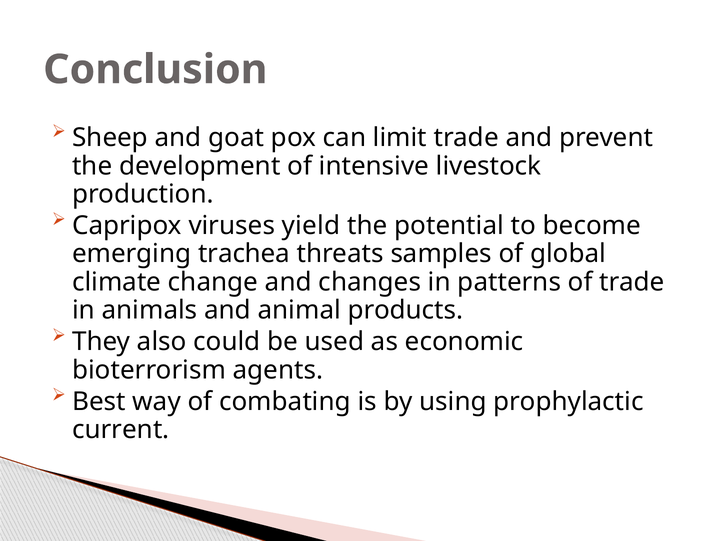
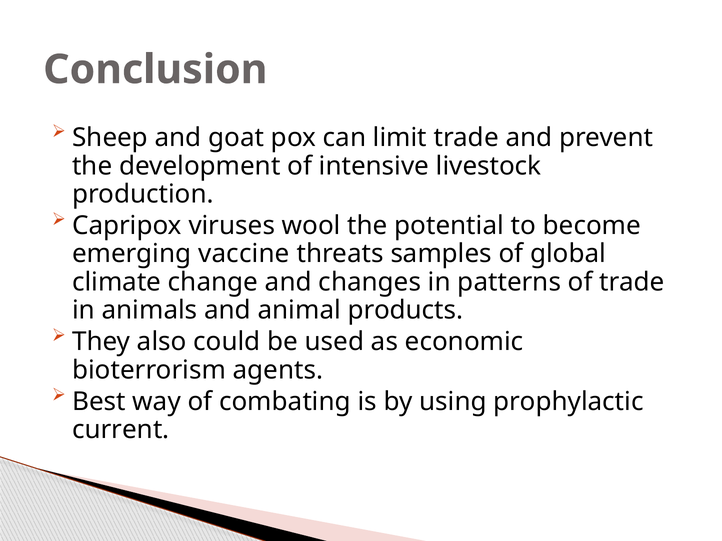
yield: yield -> wool
trachea: trachea -> vaccine
